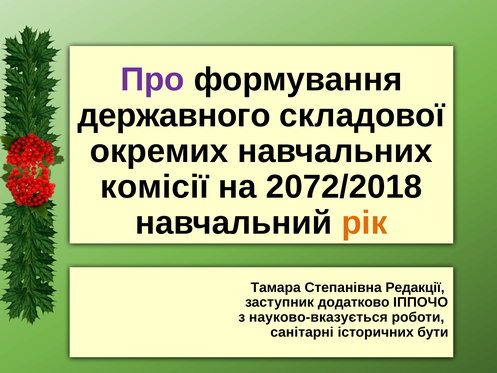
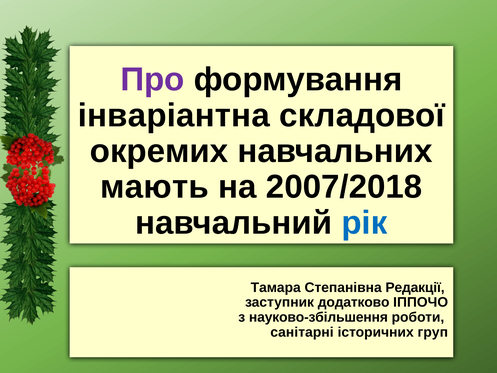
державного: державного -> інваріантна
комісії: комісії -> мають
2072/2018: 2072/2018 -> 2007/2018
рік colour: orange -> blue
науково-вказується: науково-вказується -> науково-збільшення
бути: бути -> груп
